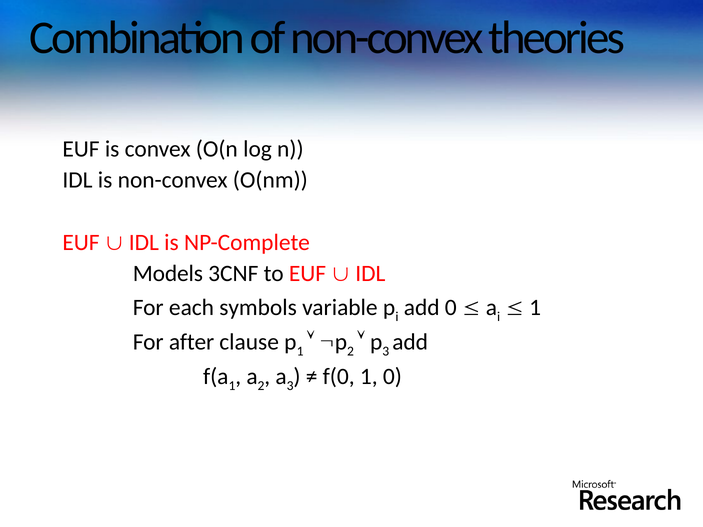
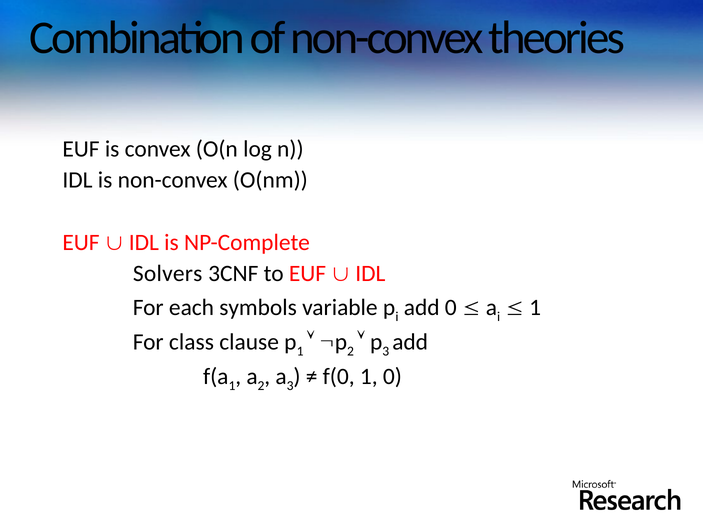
Models: Models -> Solvers
after: after -> class
